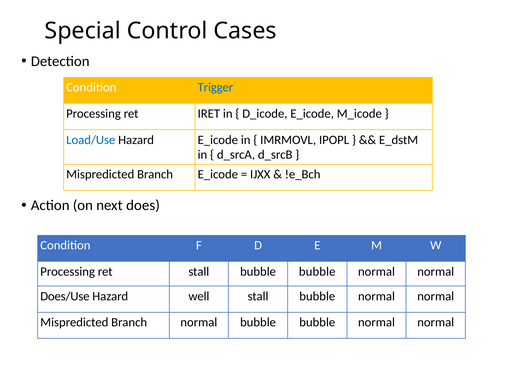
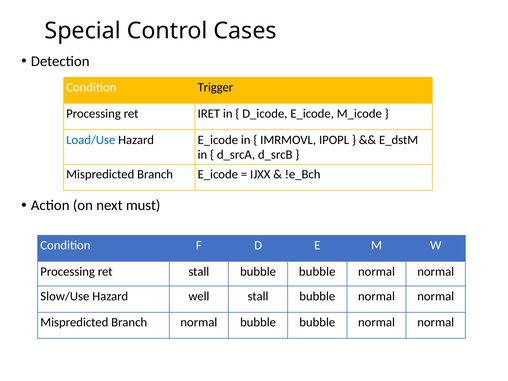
Trigger colour: blue -> black
does: does -> must
Does/Use: Does/Use -> Slow/Use
